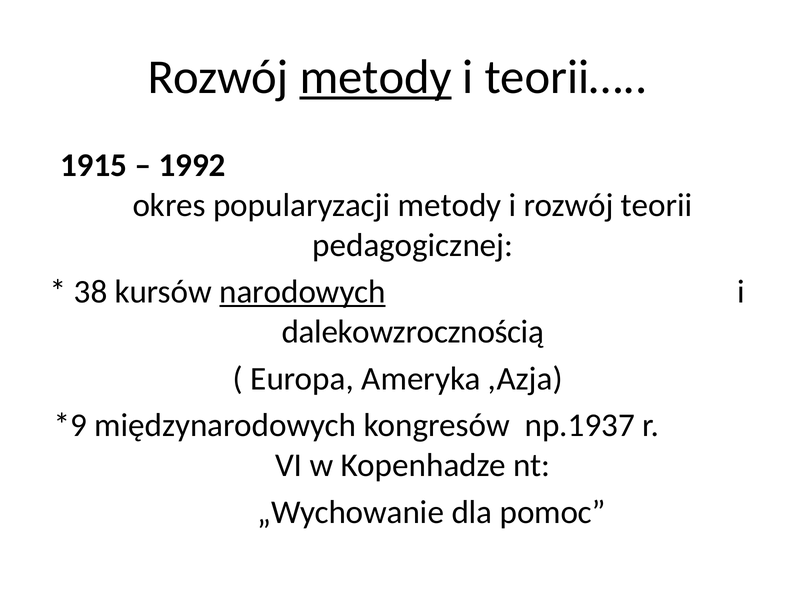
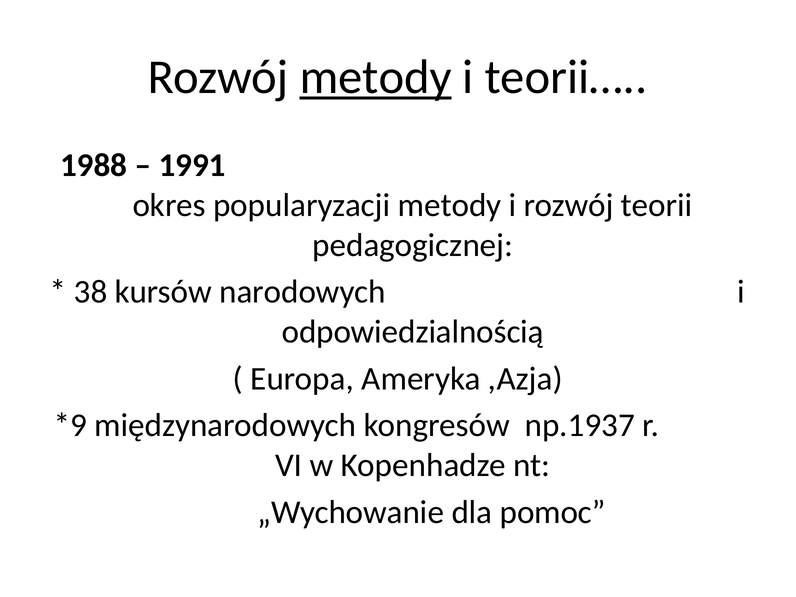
1915: 1915 -> 1988
1992: 1992 -> 1991
narodowych underline: present -> none
dalekowzrocznością: dalekowzrocznością -> odpowiedzialnością
